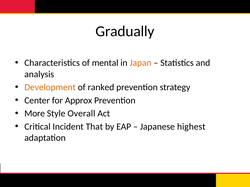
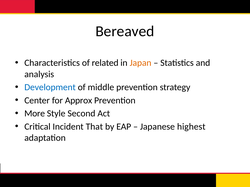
Gradually: Gradually -> Bereaved
mental: mental -> related
Development colour: orange -> blue
ranked: ranked -> middle
Overall: Overall -> Second
